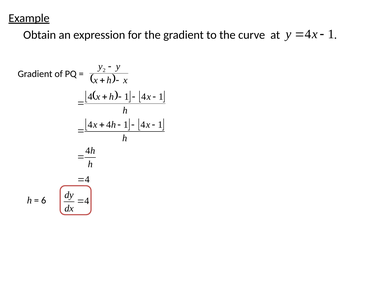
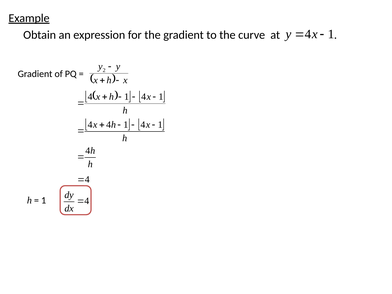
6 at (44, 200): 6 -> 1
